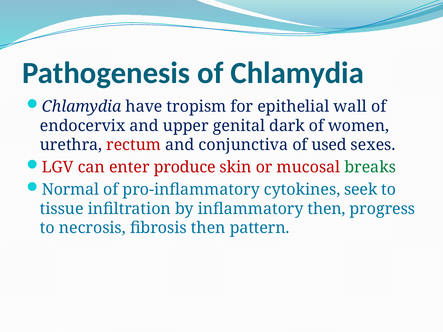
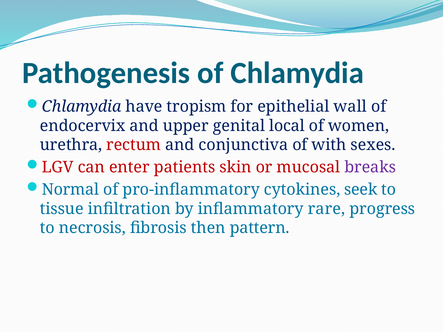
dark: dark -> local
used: used -> with
produce: produce -> patients
breaks colour: green -> purple
inflammatory then: then -> rare
